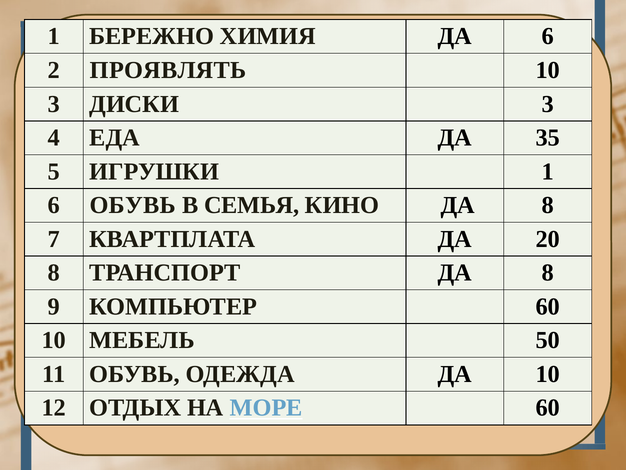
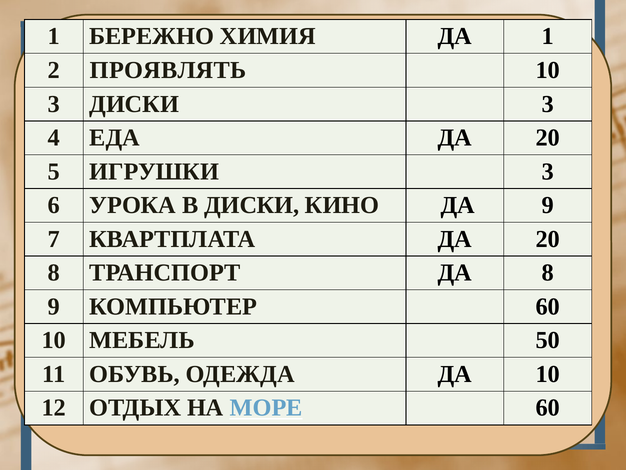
ДА 6: 6 -> 1
ЕДА ДА 35: 35 -> 20
ИГРУШКИ 1: 1 -> 3
6 ОБУВЬ: ОБУВЬ -> УРОКА
В СЕМЬЯ: СЕМЬЯ -> ДИСКИ
КИНО ДА 8: 8 -> 9
